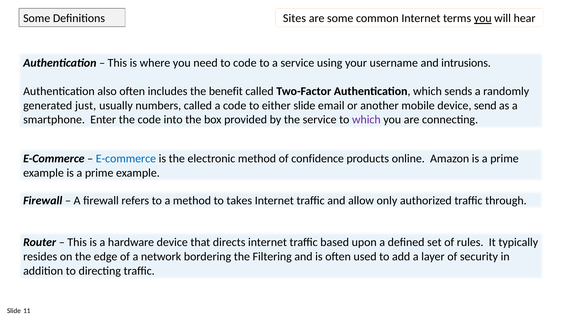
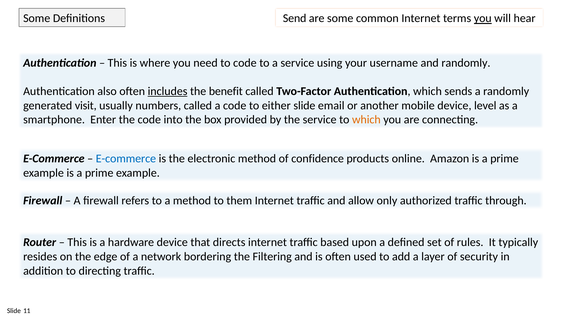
Sites: Sites -> Send
and intrusions: intrusions -> randomly
includes underline: none -> present
just: just -> visit
send: send -> level
which at (366, 120) colour: purple -> orange
takes: takes -> them
